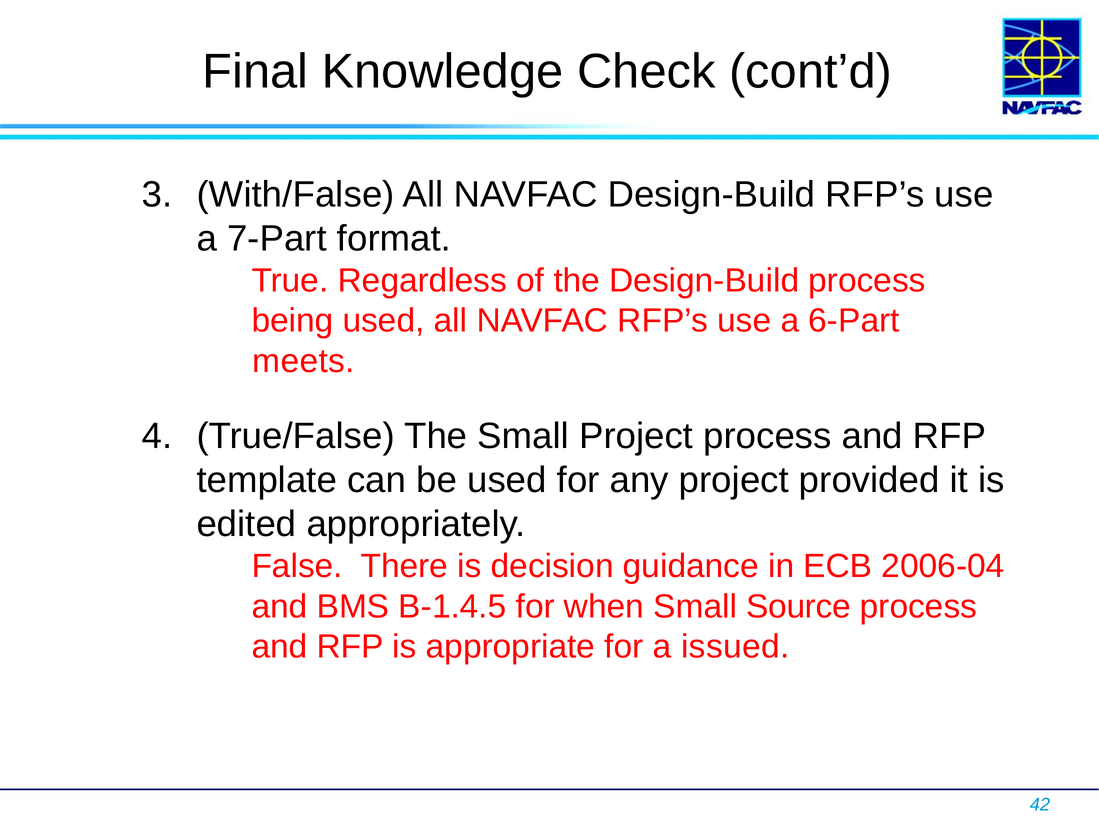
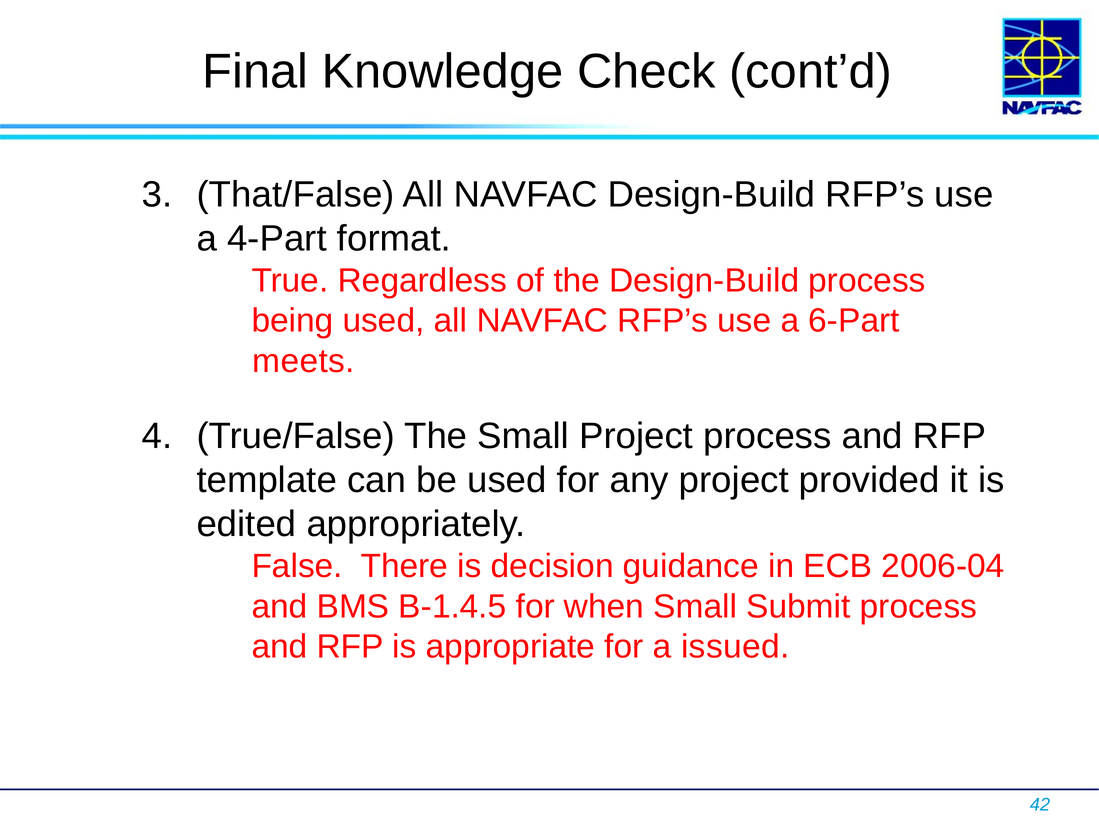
With/False: With/False -> That/False
7-Part: 7-Part -> 4-Part
Source: Source -> Submit
